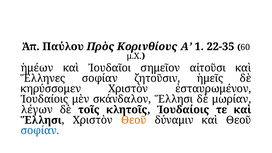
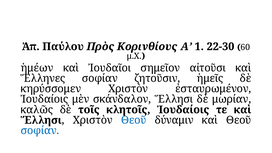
22-35: 22-35 -> 22-30
λέγων: λέγων -> καλῶς
Θεοῦ at (134, 120) colour: orange -> blue
